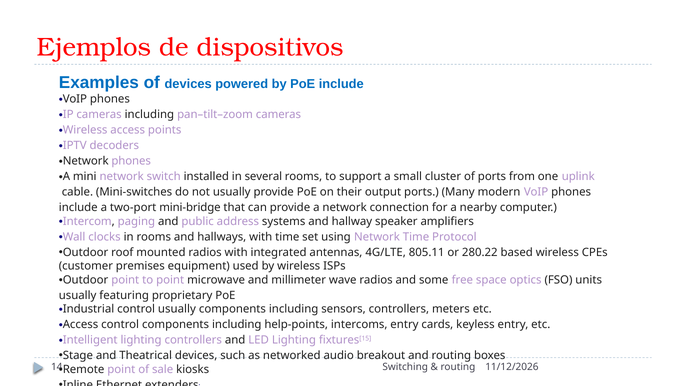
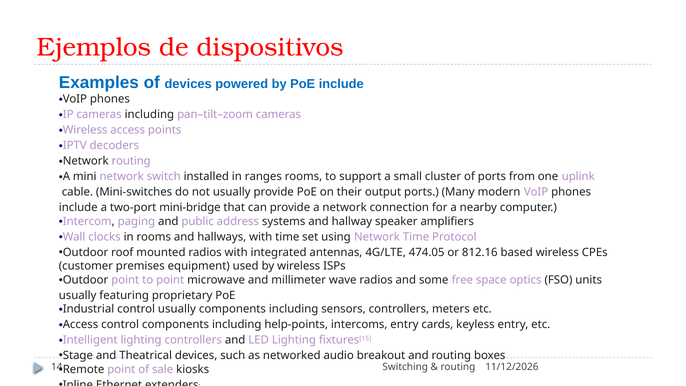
Network phones: phones -> routing
several: several -> ranges
805.11: 805.11 -> 474.05
280.22: 280.22 -> 812.16
